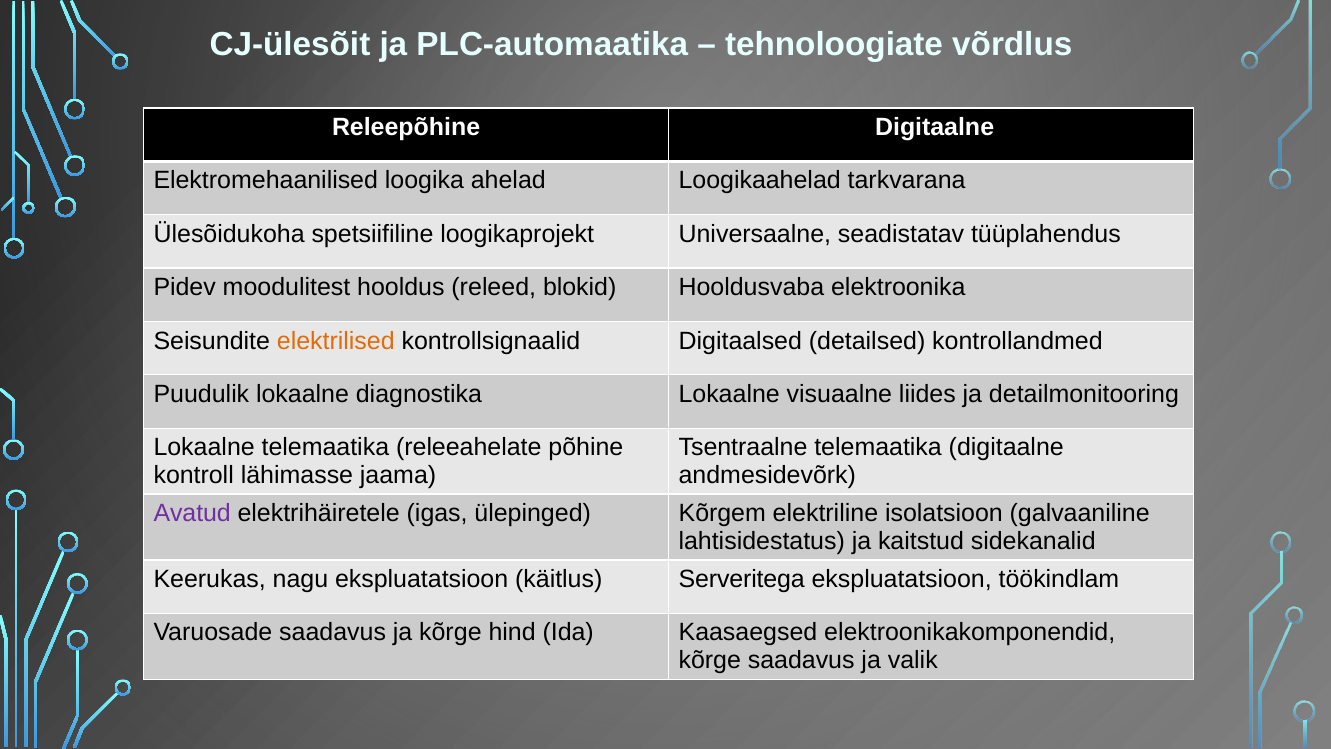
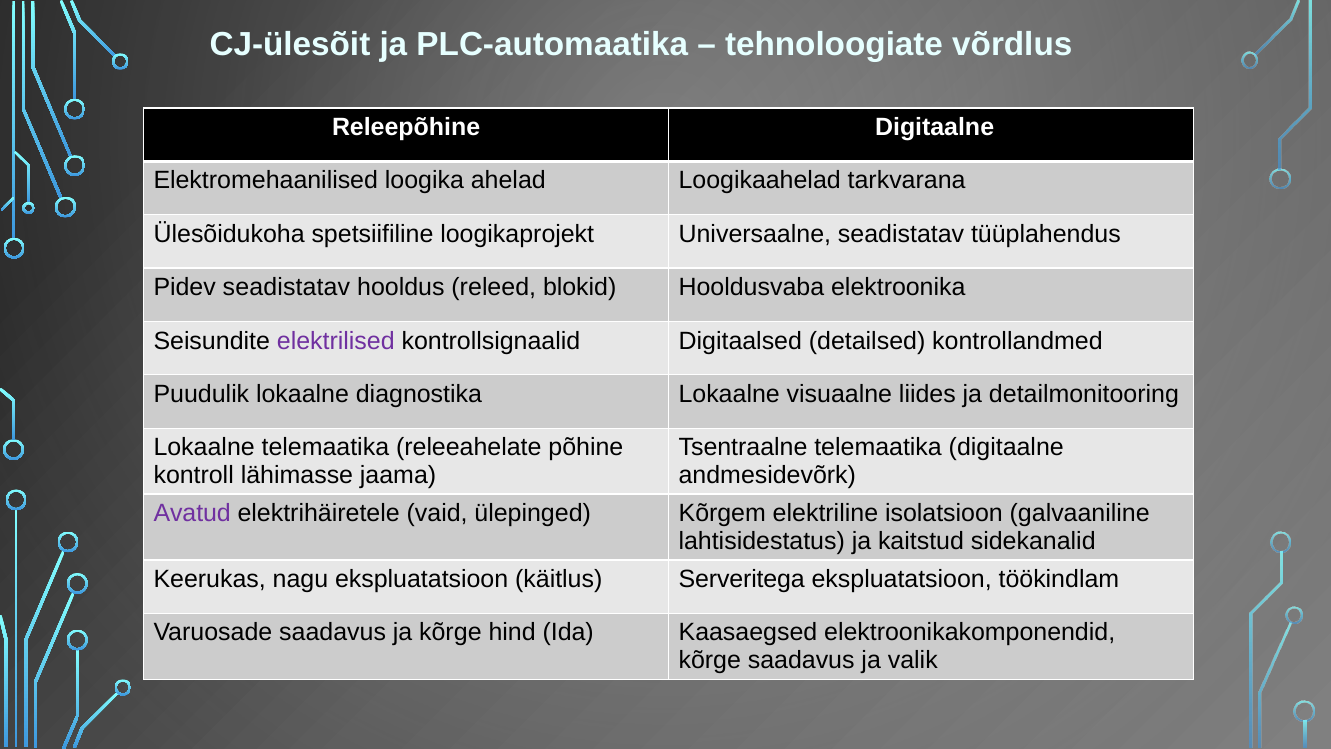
Pidev moodulitest: moodulitest -> seadistatav
elektrilised colour: orange -> purple
igas: igas -> vaid
